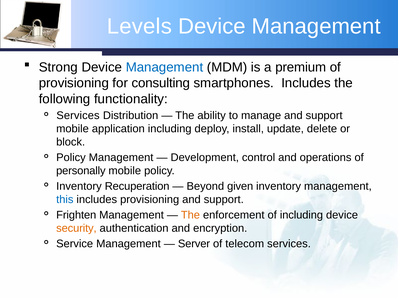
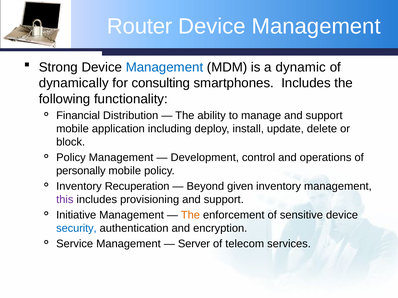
Levels: Levels -> Router
premium: premium -> dynamic
provisioning at (74, 83): provisioning -> dynamically
Services at (78, 116): Services -> Financial
this colour: blue -> purple
Frighten: Frighten -> Initiative
of including: including -> sensitive
security colour: orange -> blue
